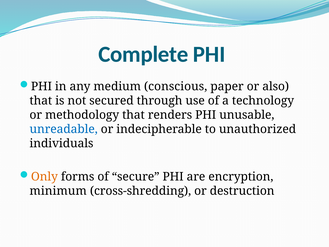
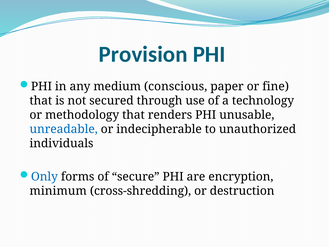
Complete: Complete -> Provision
also: also -> fine
Only colour: orange -> blue
